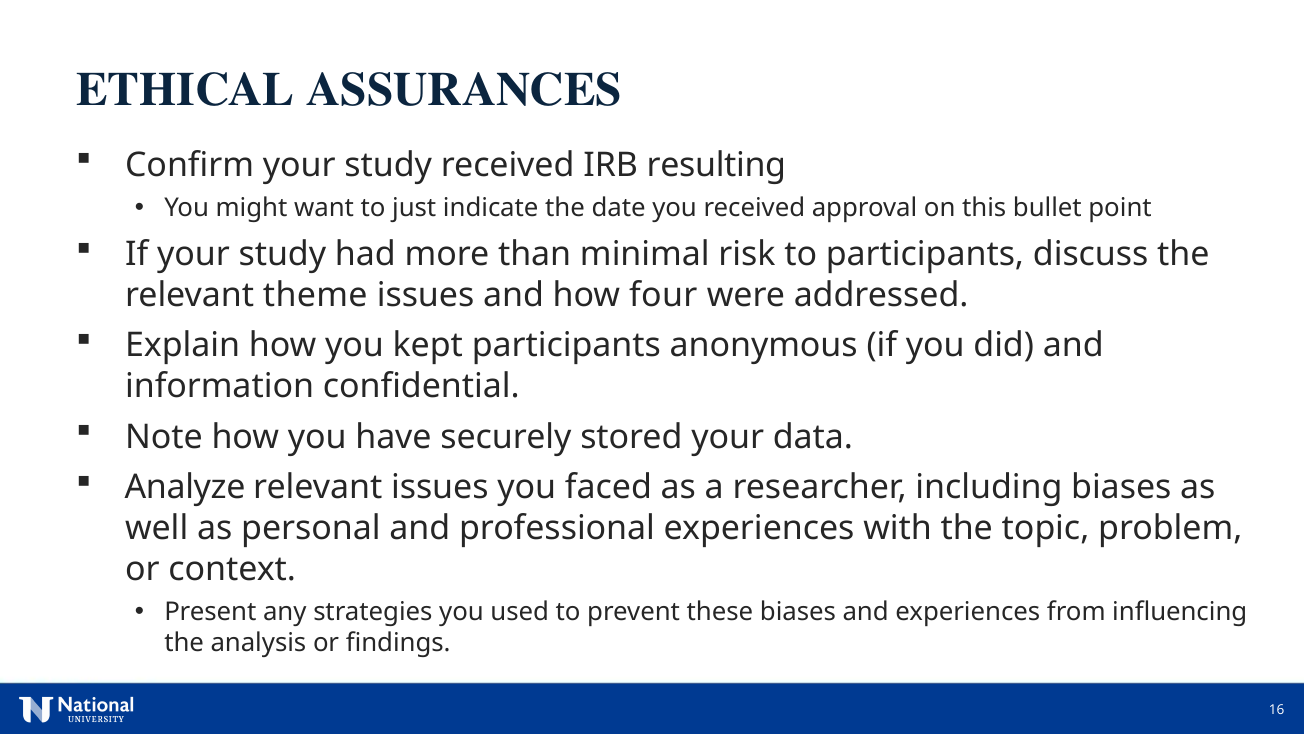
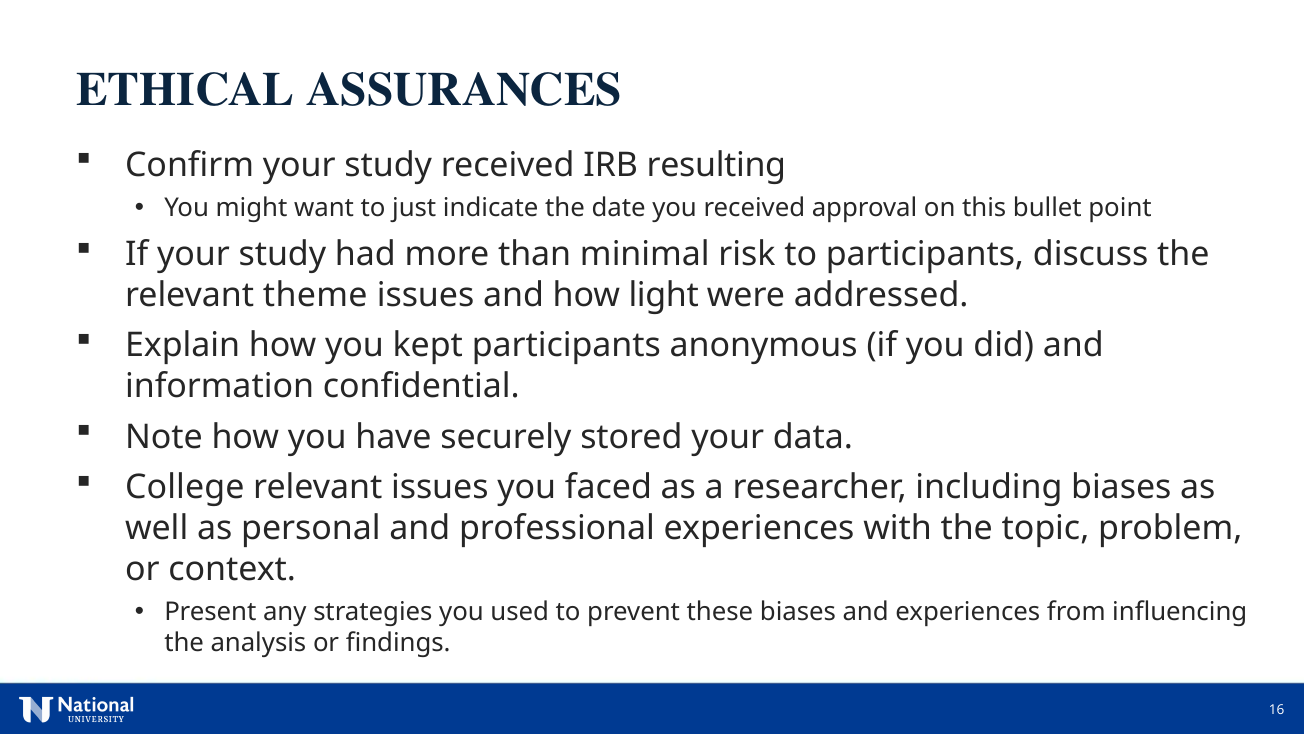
four: four -> light
Analyze: Analyze -> College
